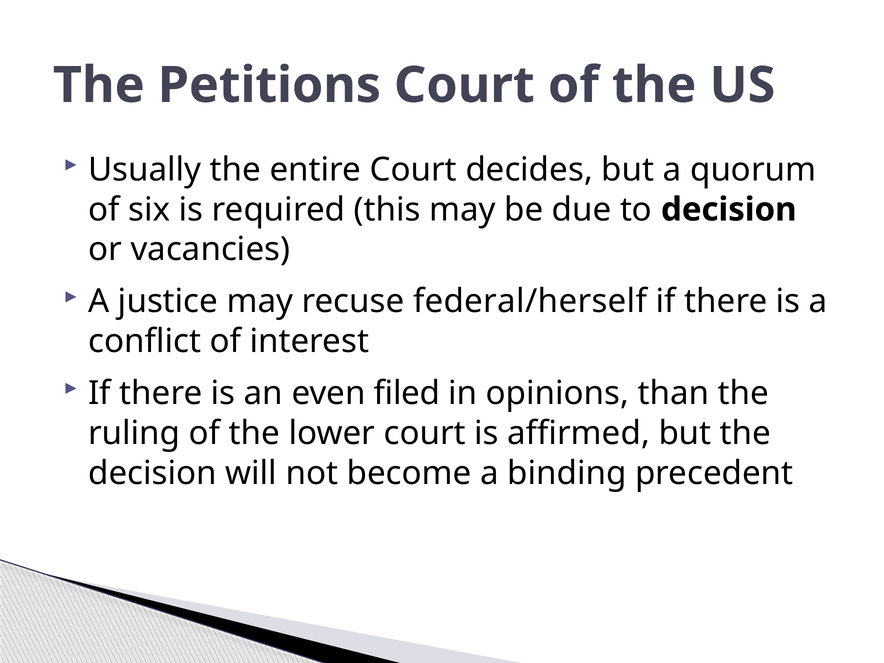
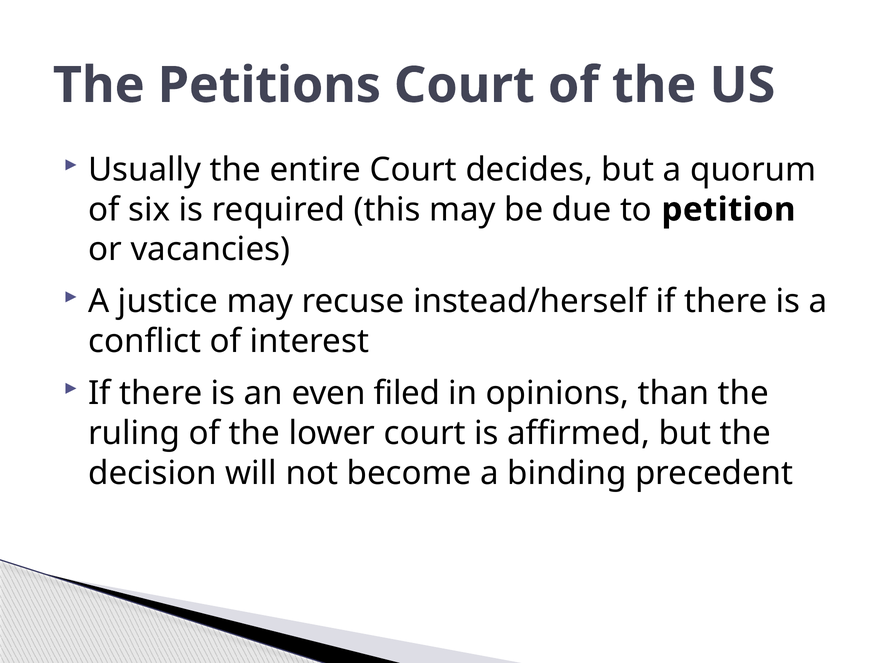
to decision: decision -> petition
federal/herself: federal/herself -> instead/herself
